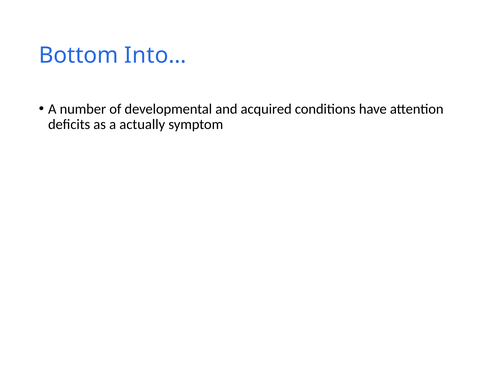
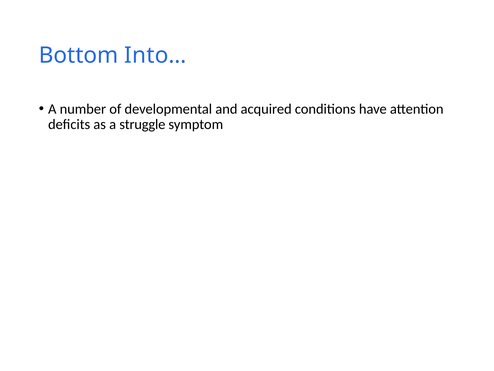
actually: actually -> struggle
